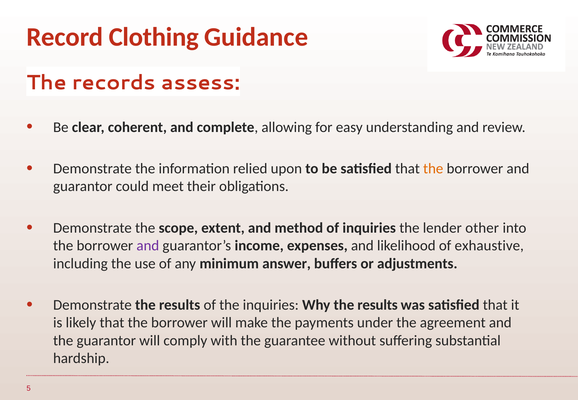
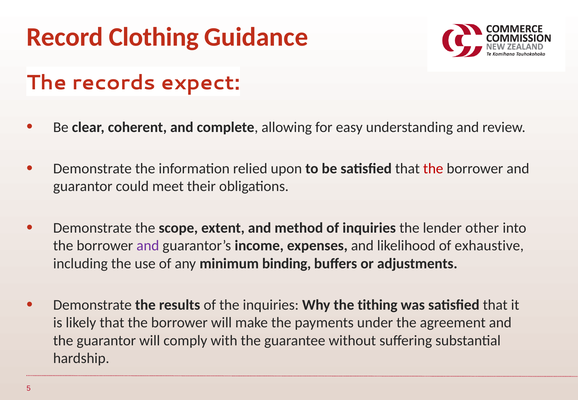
assess: assess -> expect
the at (433, 169) colour: orange -> red
answer: answer -> binding
Why the results: results -> tithing
